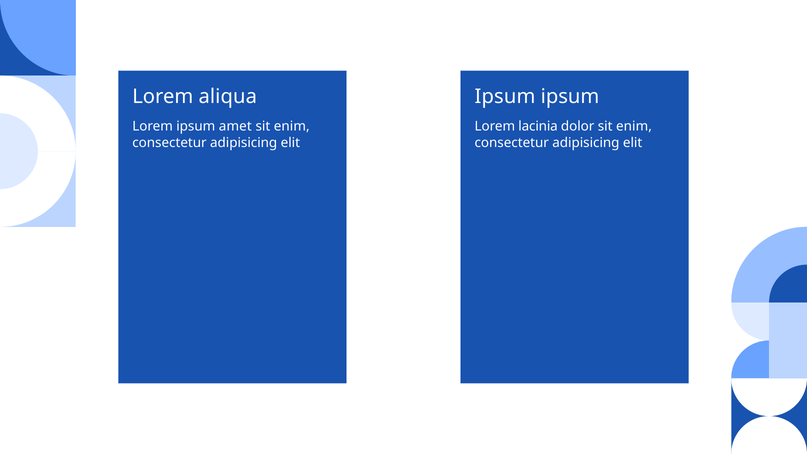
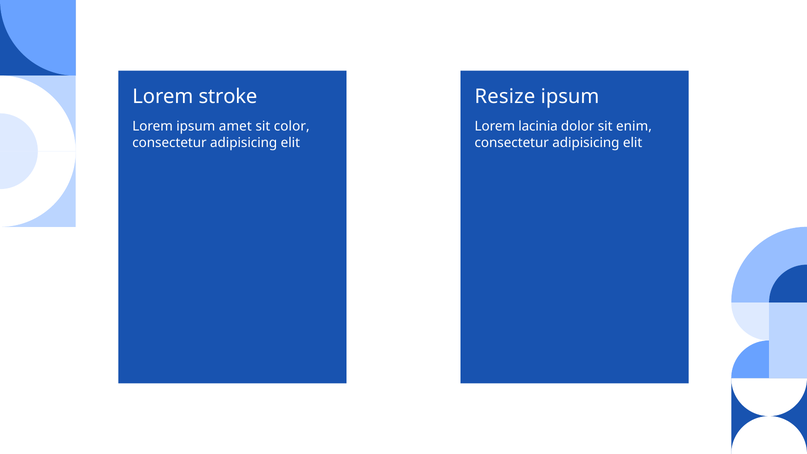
aliqua: aliqua -> stroke
Ipsum at (505, 97): Ipsum -> Resize
enim at (292, 126): enim -> color
